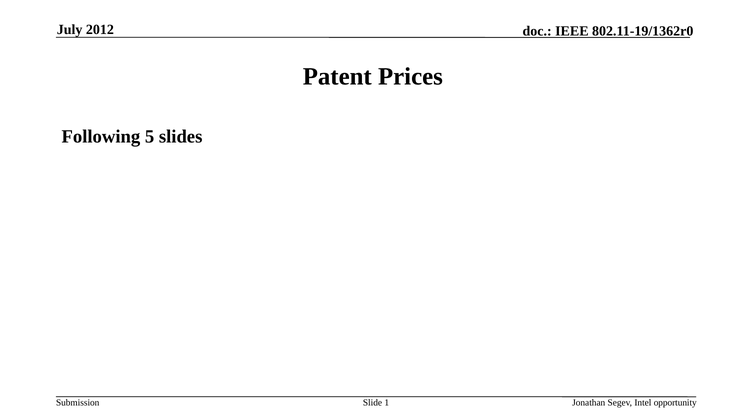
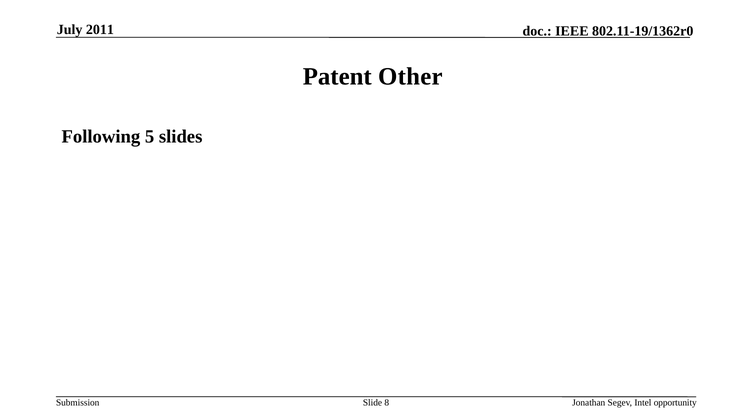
2012: 2012 -> 2011
Prices: Prices -> Other
1: 1 -> 8
